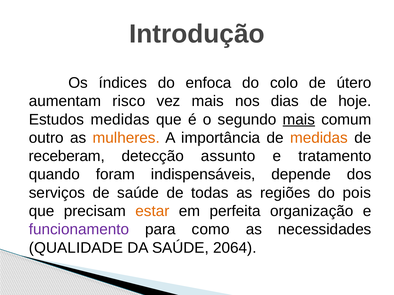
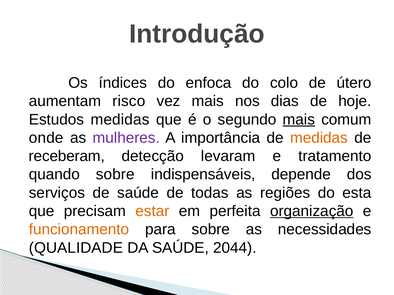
outro: outro -> onde
mulheres colour: orange -> purple
assunto: assunto -> levaram
quando foram: foram -> sobre
pois: pois -> esta
organização underline: none -> present
funcionamento colour: purple -> orange
para como: como -> sobre
2064: 2064 -> 2044
